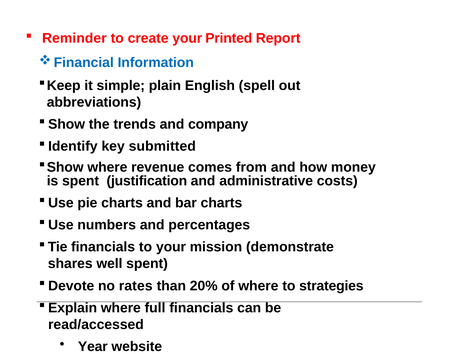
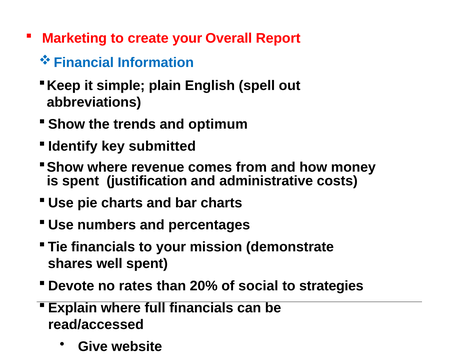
Reminder: Reminder -> Marketing
Printed: Printed -> Overall
company: company -> optimum
of where: where -> social
Year: Year -> Give
